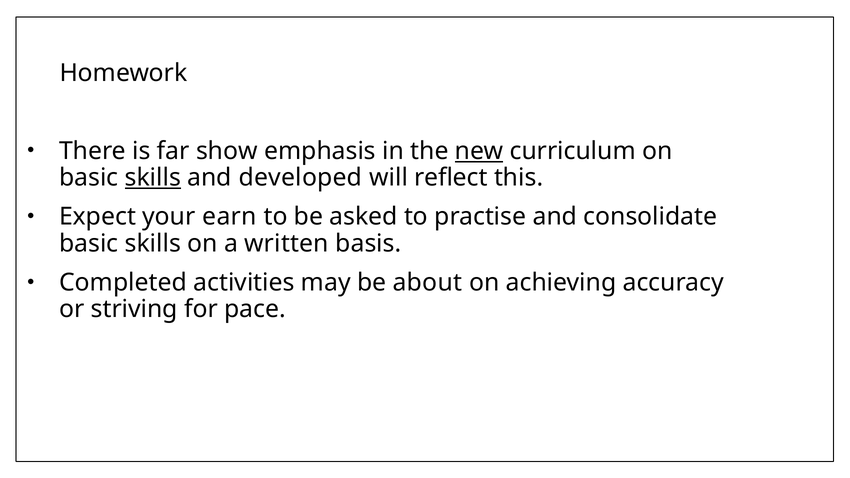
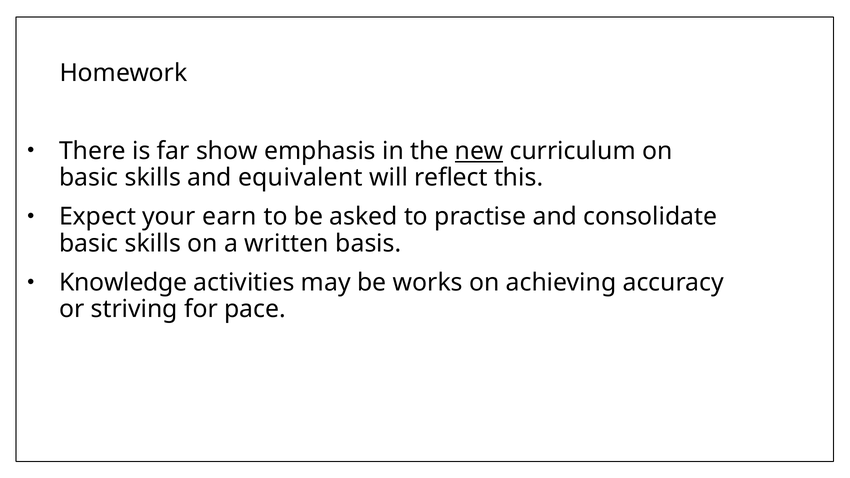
skills at (153, 178) underline: present -> none
developed: developed -> equivalent
Completed: Completed -> Knowledge
about: about -> works
